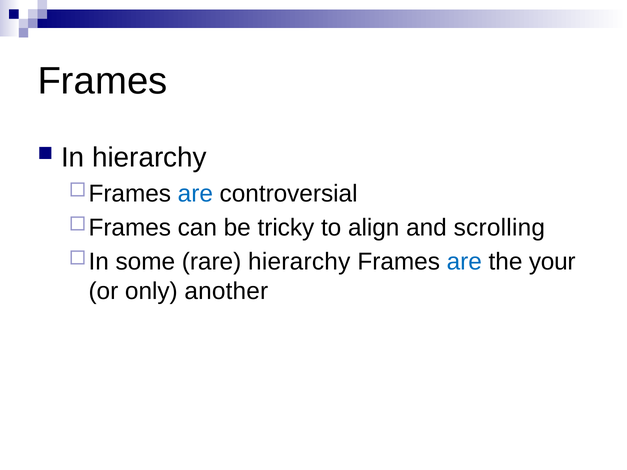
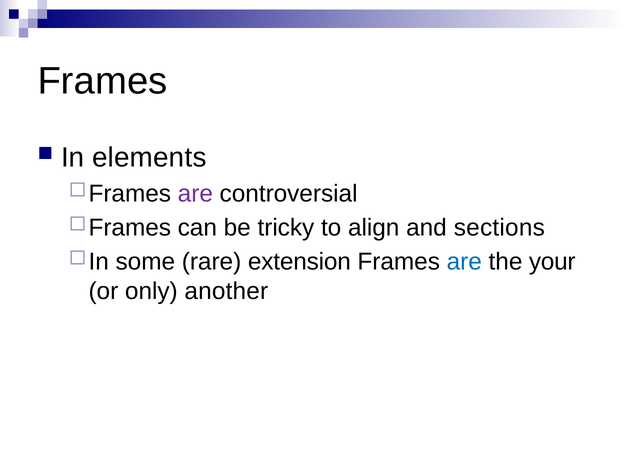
In hierarchy: hierarchy -> elements
are at (195, 194) colour: blue -> purple
scrolling: scrolling -> sections
rare hierarchy: hierarchy -> extension
